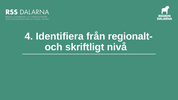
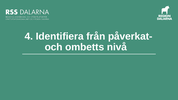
regionalt-: regionalt- -> påverkat-
skriftligt: skriftligt -> ombetts
